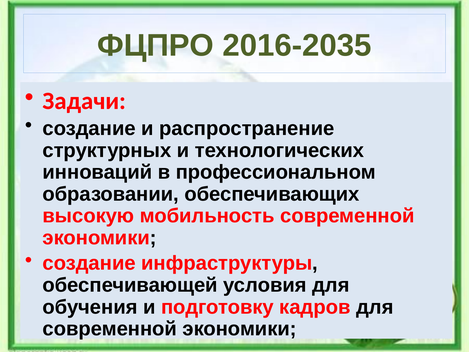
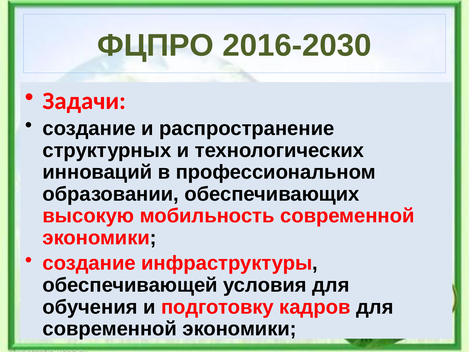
2016-2035: 2016-2035 -> 2016-2030
